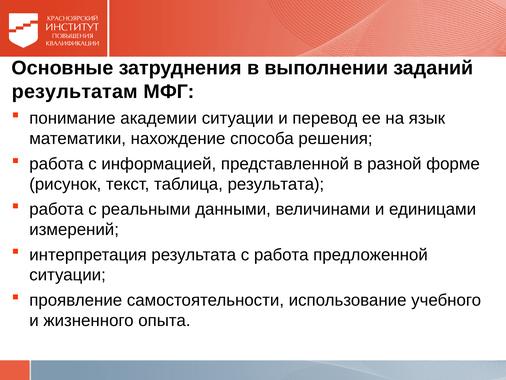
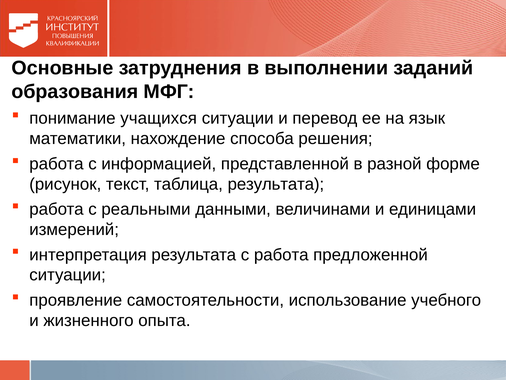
результатам: результатам -> образования
академии: академии -> учащихся
